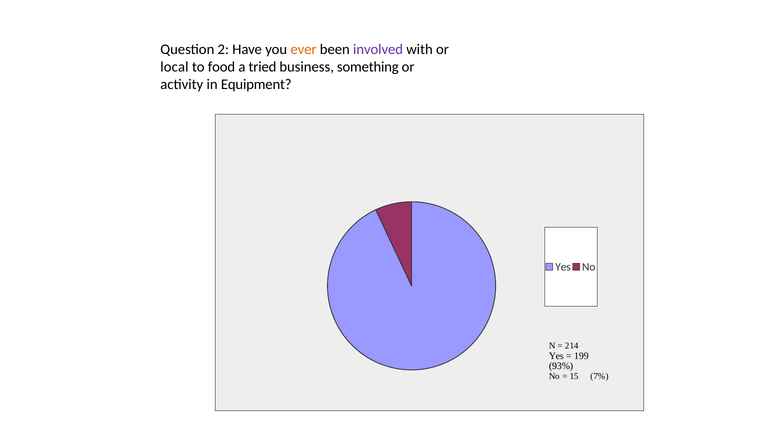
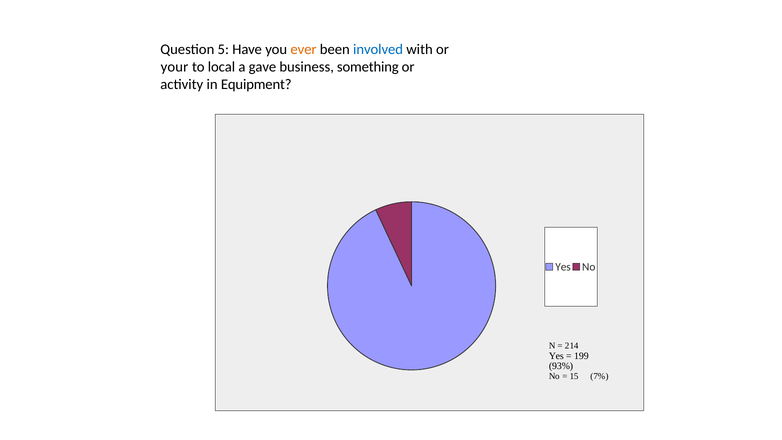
2: 2 -> 5
involved colour: purple -> blue
local: local -> your
food: food -> local
tried: tried -> gave
